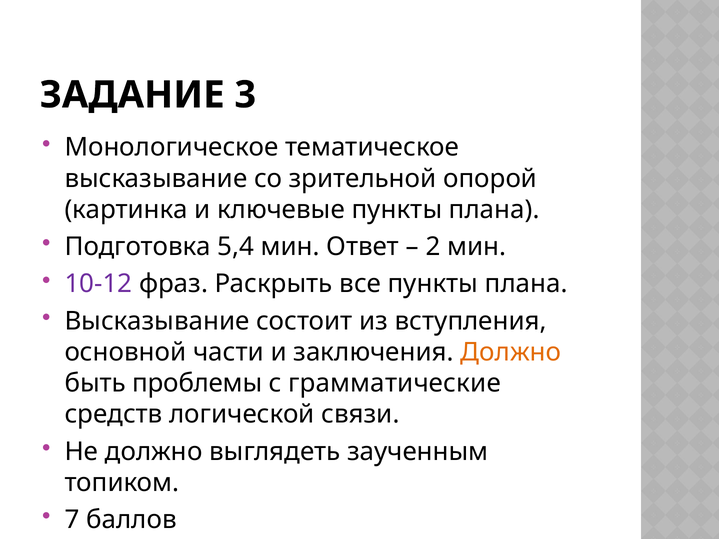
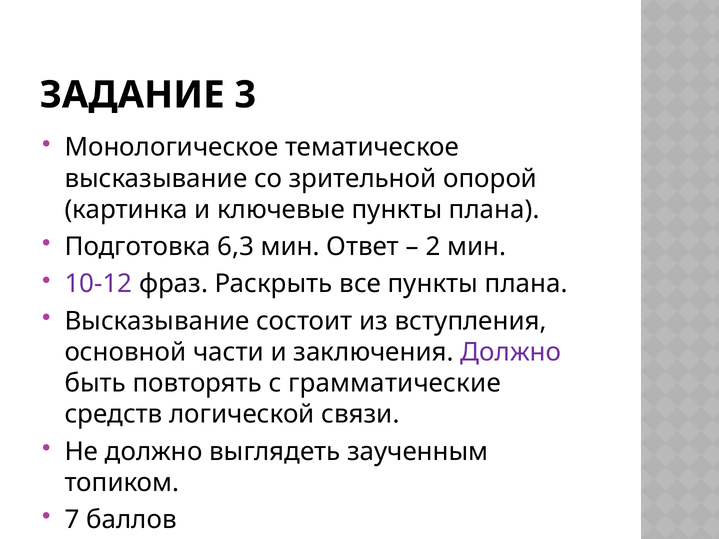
5,4: 5,4 -> 6,3
Должно at (511, 352) colour: orange -> purple
проблемы: проблемы -> повторять
